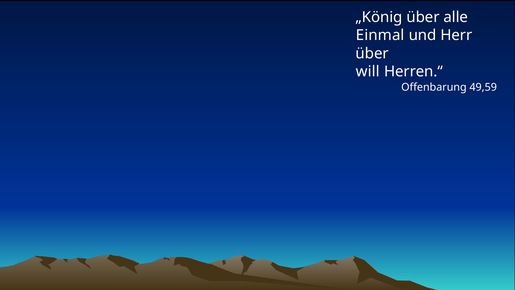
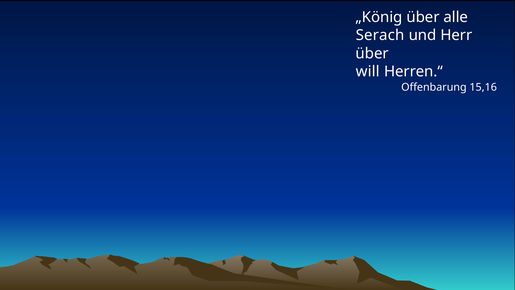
Einmal: Einmal -> Serach
49,59: 49,59 -> 15,16
